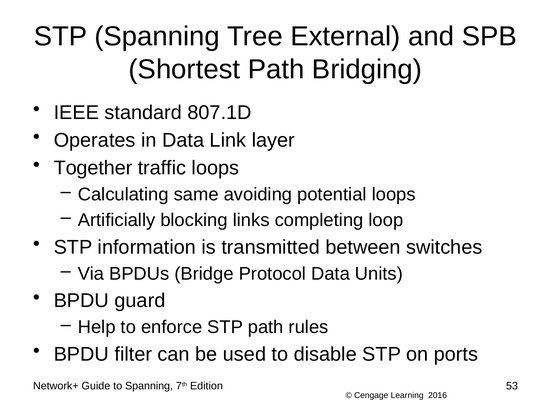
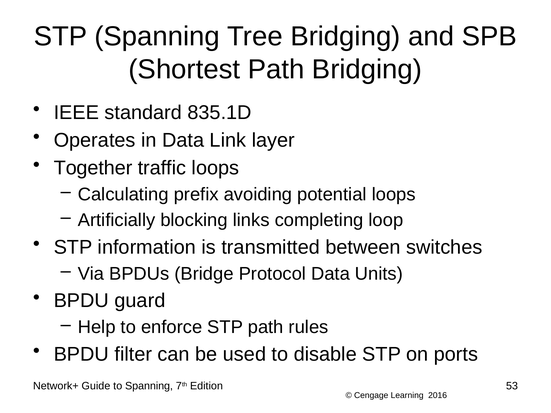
Tree External: External -> Bridging
807.1D: 807.1D -> 835.1D
same: same -> prefix
